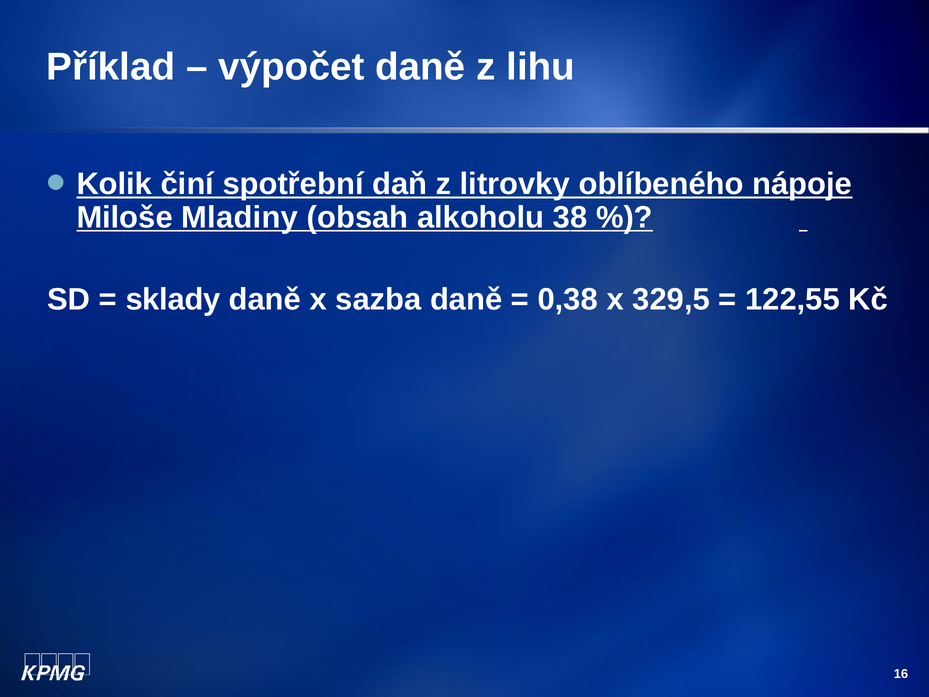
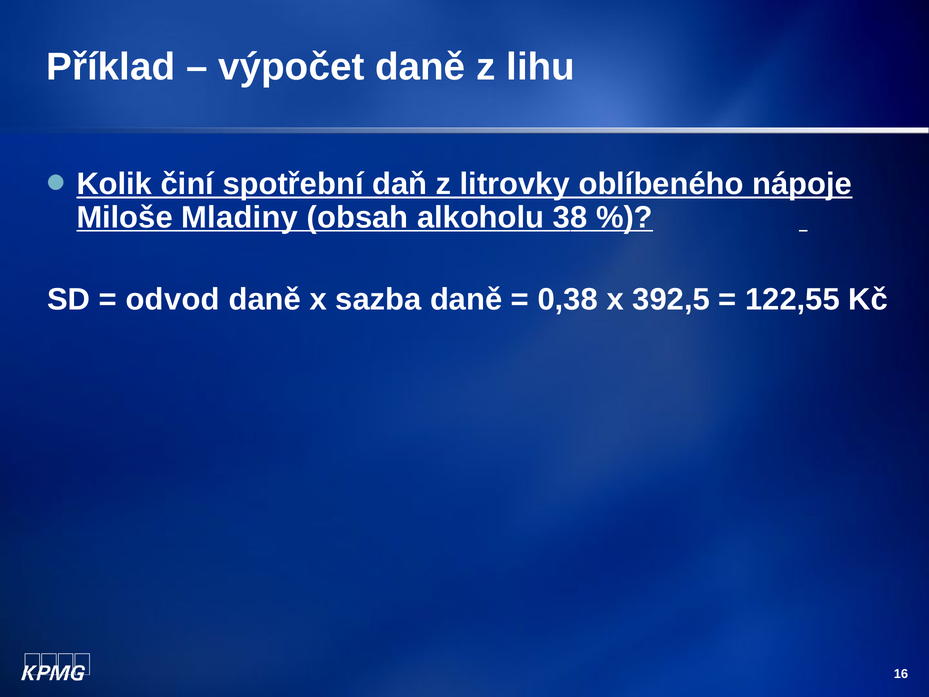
sklady: sklady -> odvod
329,5: 329,5 -> 392,5
